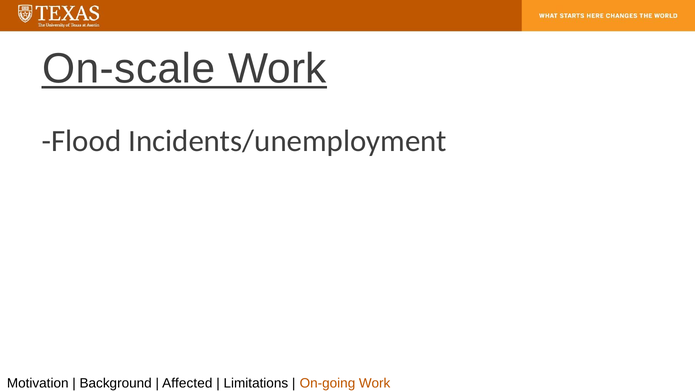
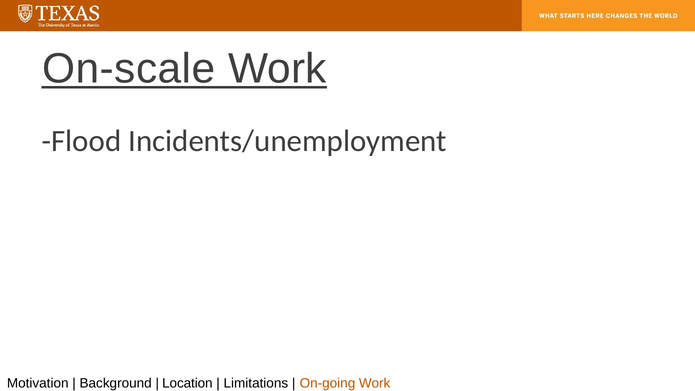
Affected: Affected -> Location
